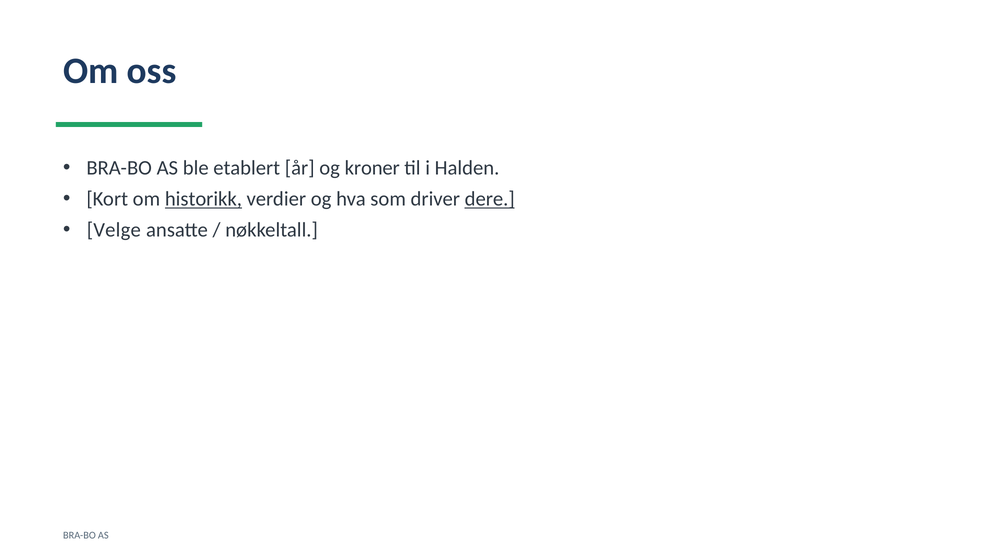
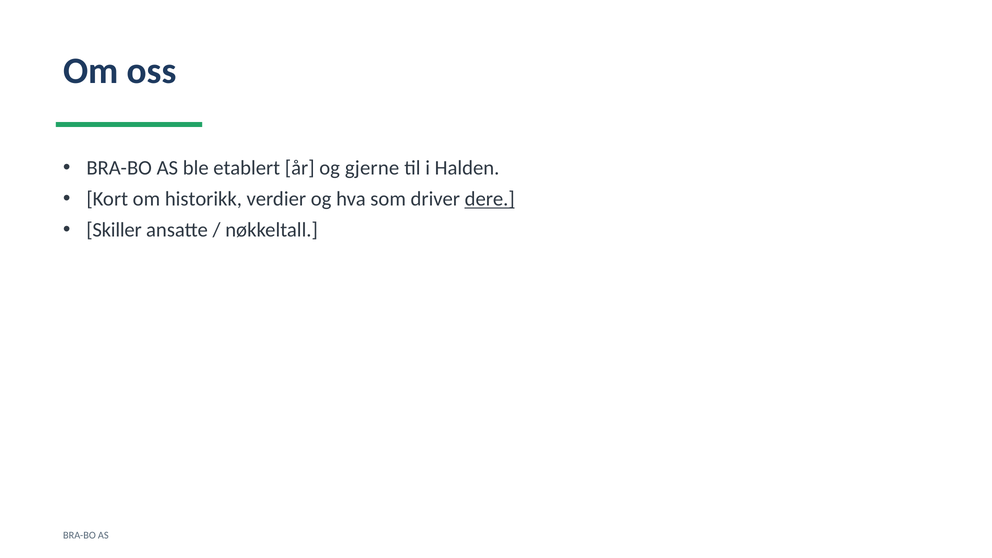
kroner: kroner -> gjerne
historikk underline: present -> none
Velge: Velge -> Skiller
